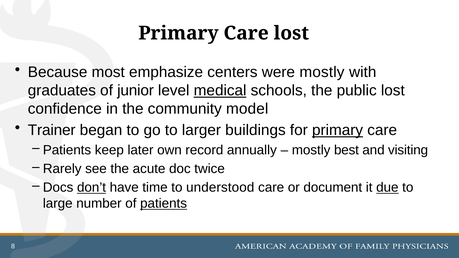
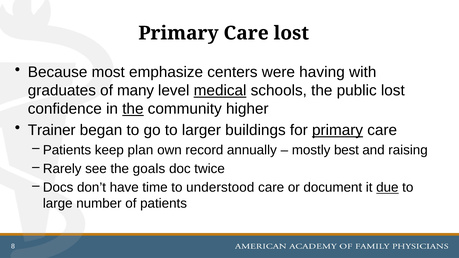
were mostly: mostly -> having
junior: junior -> many
the at (133, 109) underline: none -> present
model: model -> higher
later: later -> plan
visiting: visiting -> raising
acute: acute -> goals
don’t underline: present -> none
patients at (164, 204) underline: present -> none
